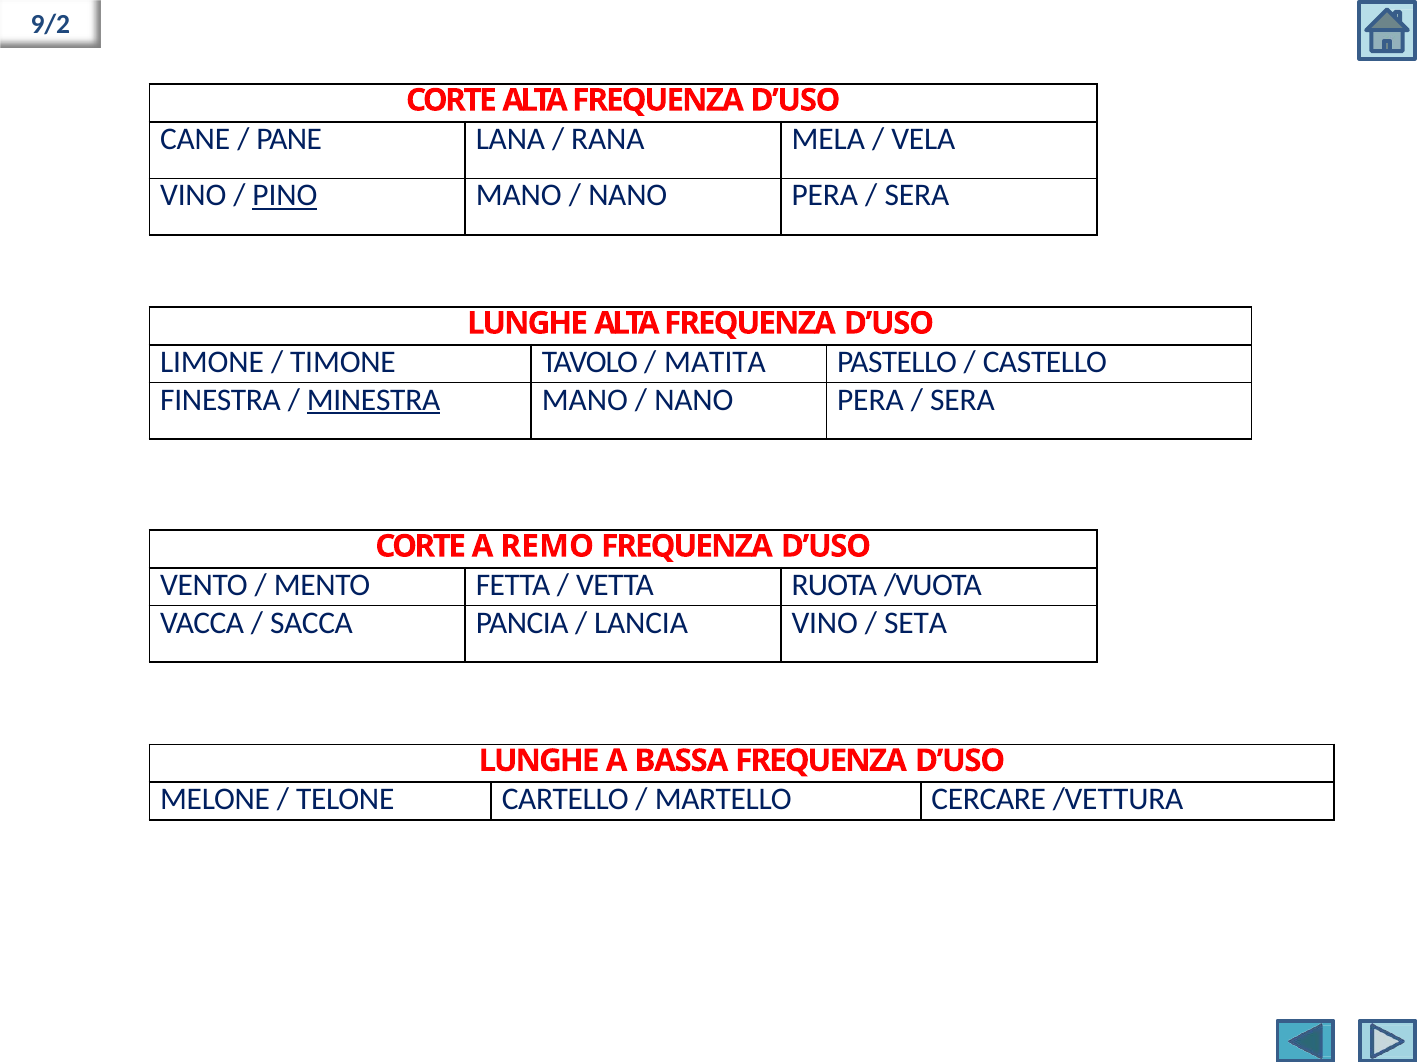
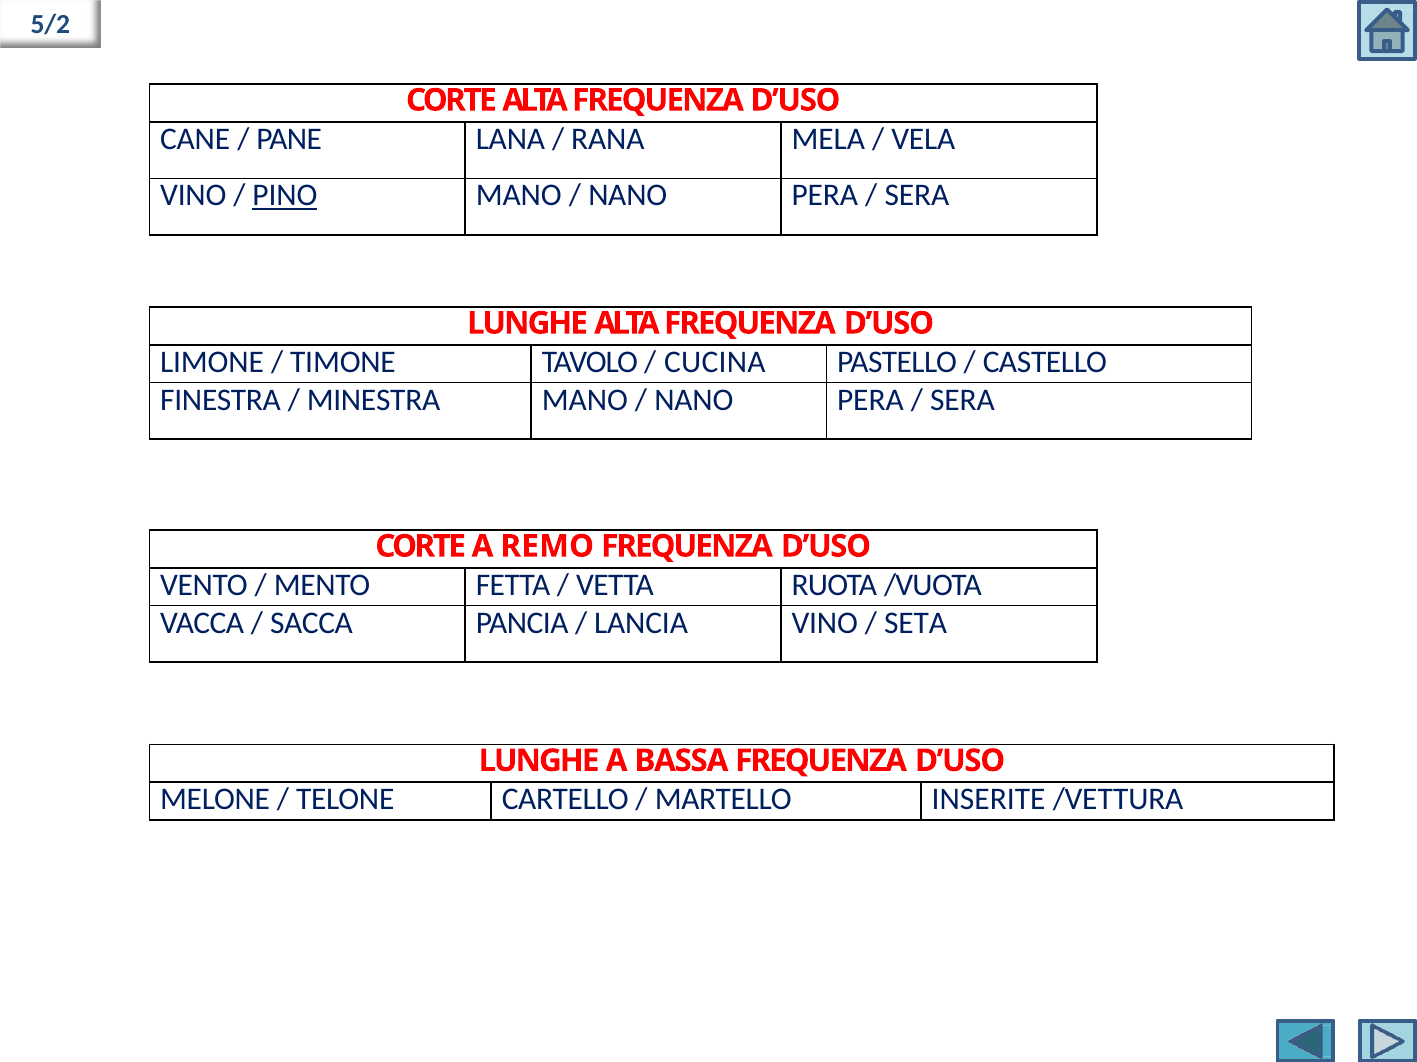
9/2: 9/2 -> 5/2
MATITA: MATITA -> CUCINA
MINESTRA underline: present -> none
CERCARE: CERCARE -> INSERITE
